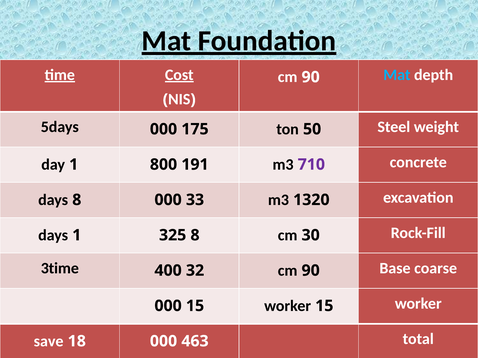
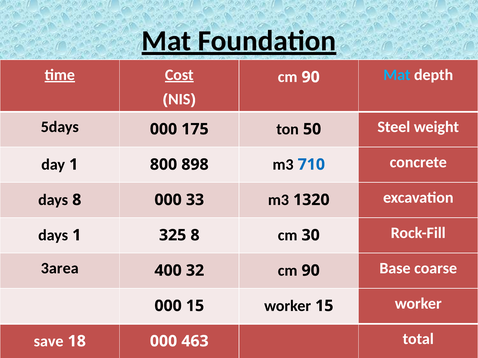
191: 191 -> 898
710 colour: purple -> blue
3time: 3time -> 3area
